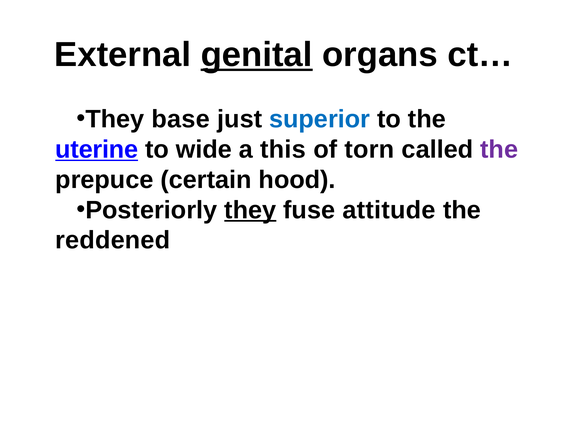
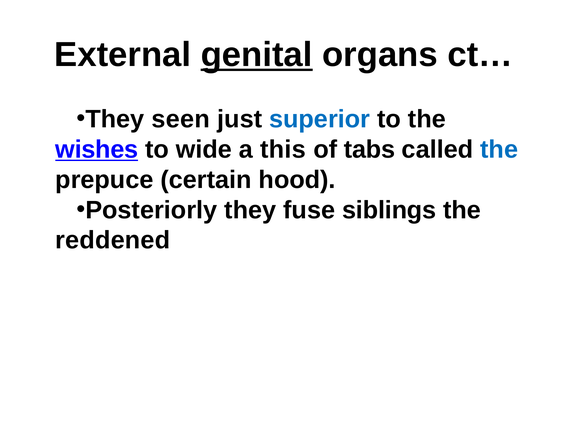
base: base -> seen
uterine: uterine -> wishes
torn: torn -> tabs
the at (499, 149) colour: purple -> blue
they at (250, 210) underline: present -> none
attitude: attitude -> siblings
